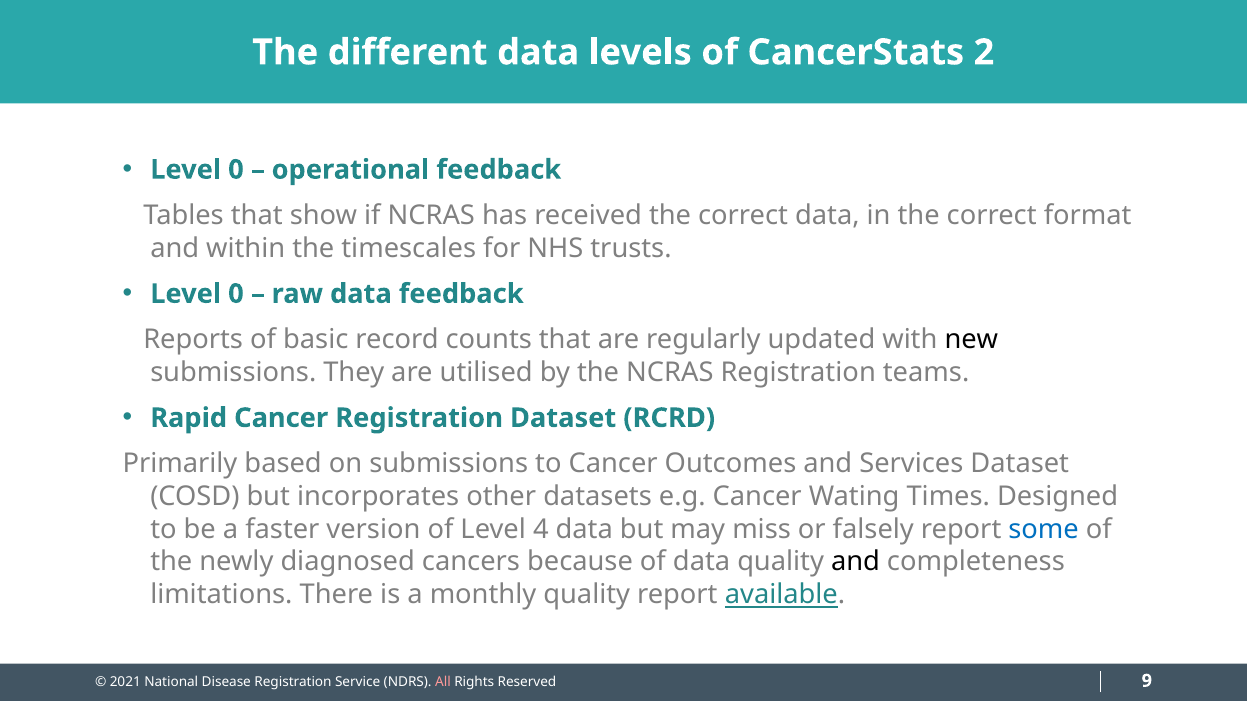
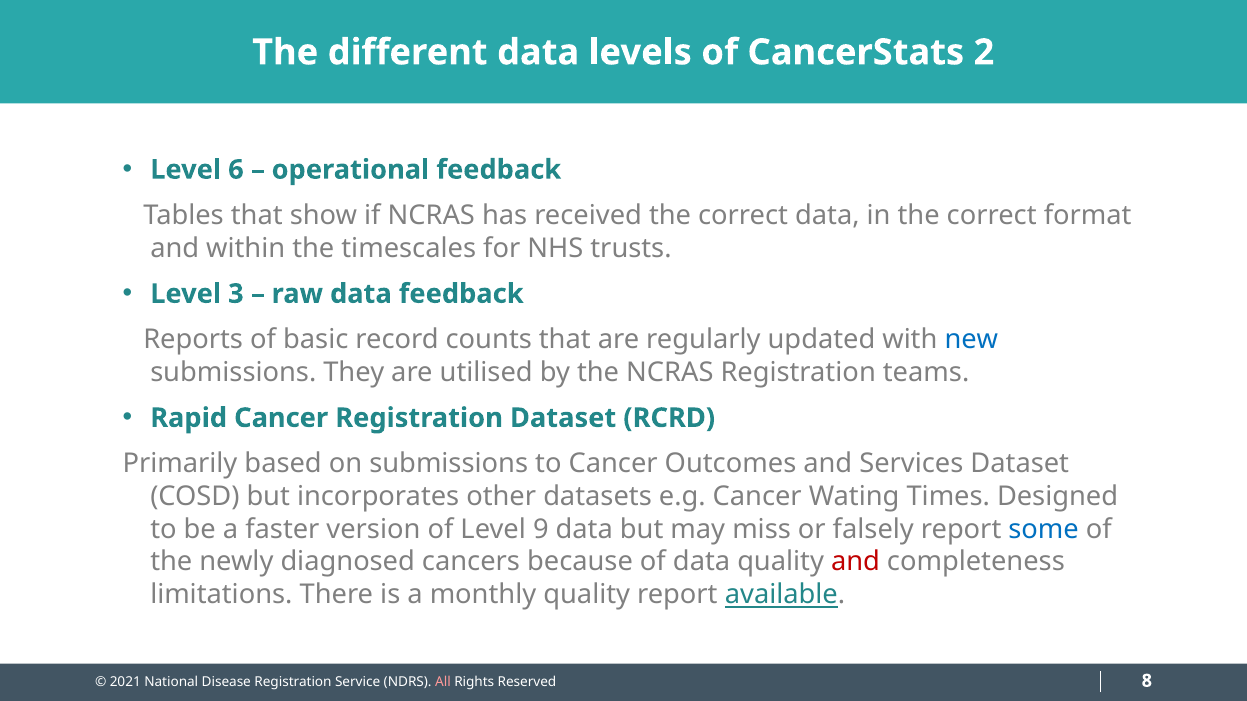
0 at (236, 170): 0 -> 6
0 at (236, 294): 0 -> 3
new colour: black -> blue
4: 4 -> 9
and at (856, 562) colour: black -> red
9: 9 -> 8
